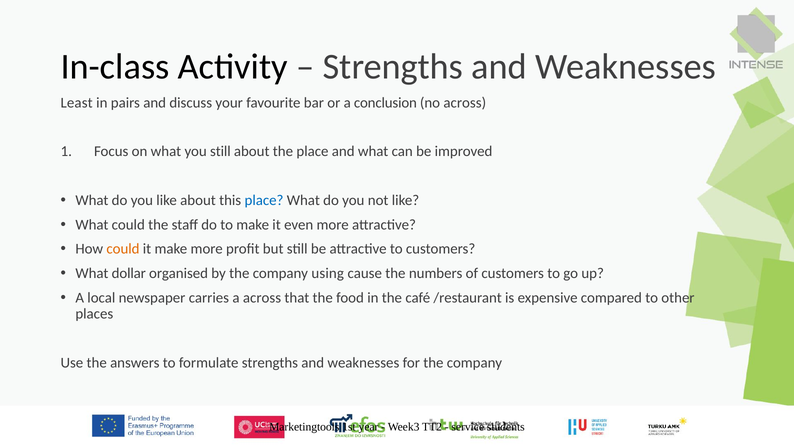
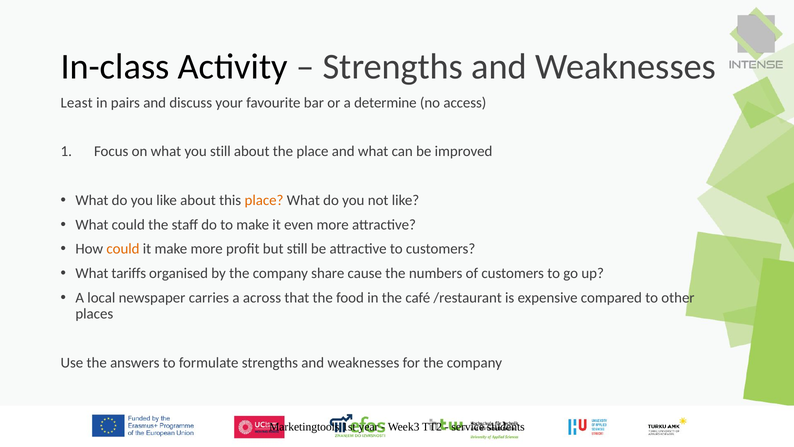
conclusion: conclusion -> determine
no across: across -> access
place at (264, 200) colour: blue -> orange
dollar: dollar -> tariffs
using: using -> share
